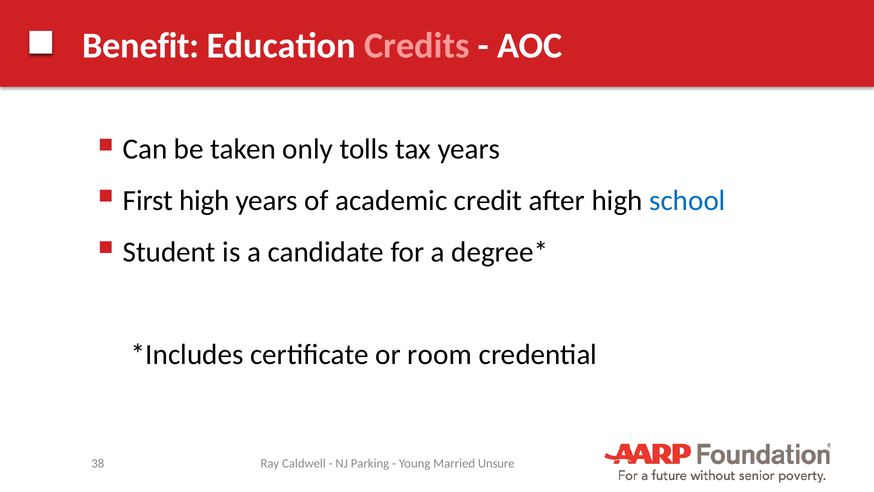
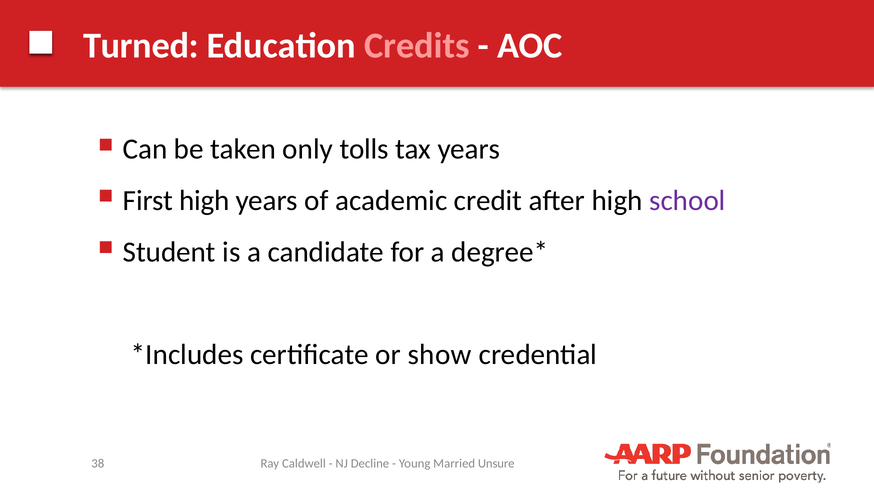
Benefit: Benefit -> Turned
school colour: blue -> purple
room: room -> show
Parking: Parking -> Decline
